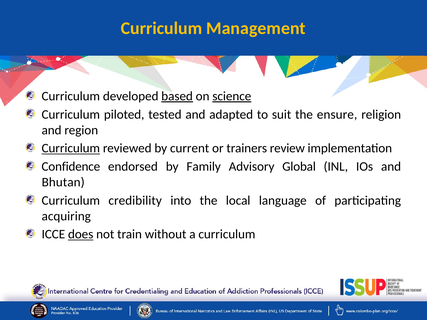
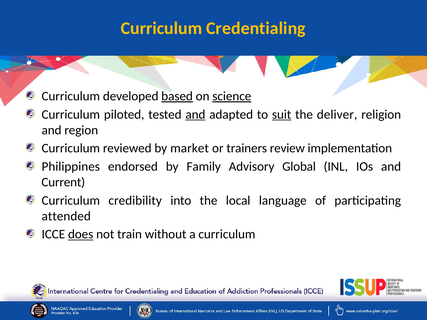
Management: Management -> Credentialing
and at (195, 115) underline: none -> present
suit underline: none -> present
ensure: ensure -> deliver
Curriculum at (71, 148) underline: present -> none
current: current -> market
Confidence: Confidence -> Philippines
Bhutan: Bhutan -> Current
acquiring: acquiring -> attended
